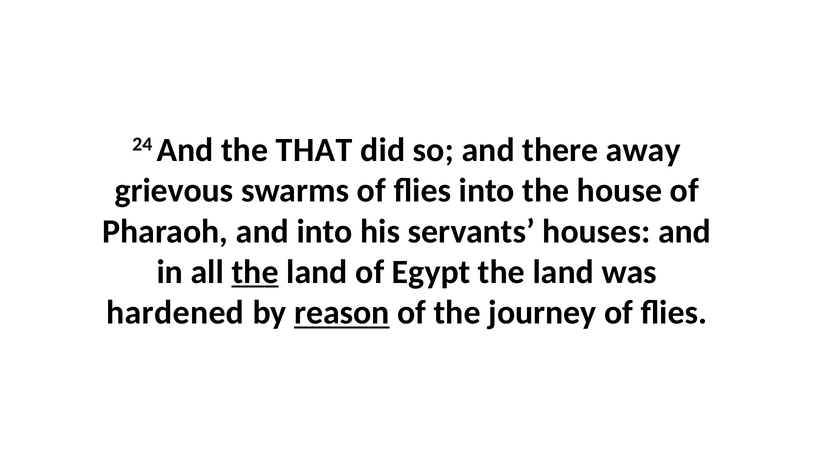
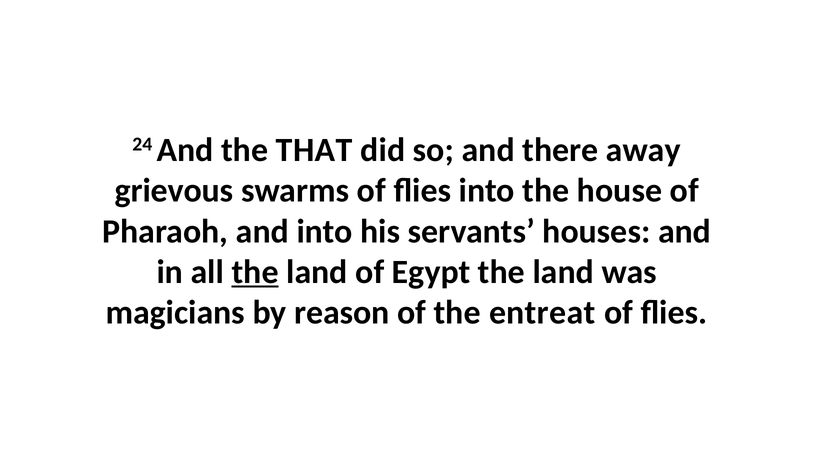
hardened: hardened -> magicians
reason underline: present -> none
journey: journey -> entreat
